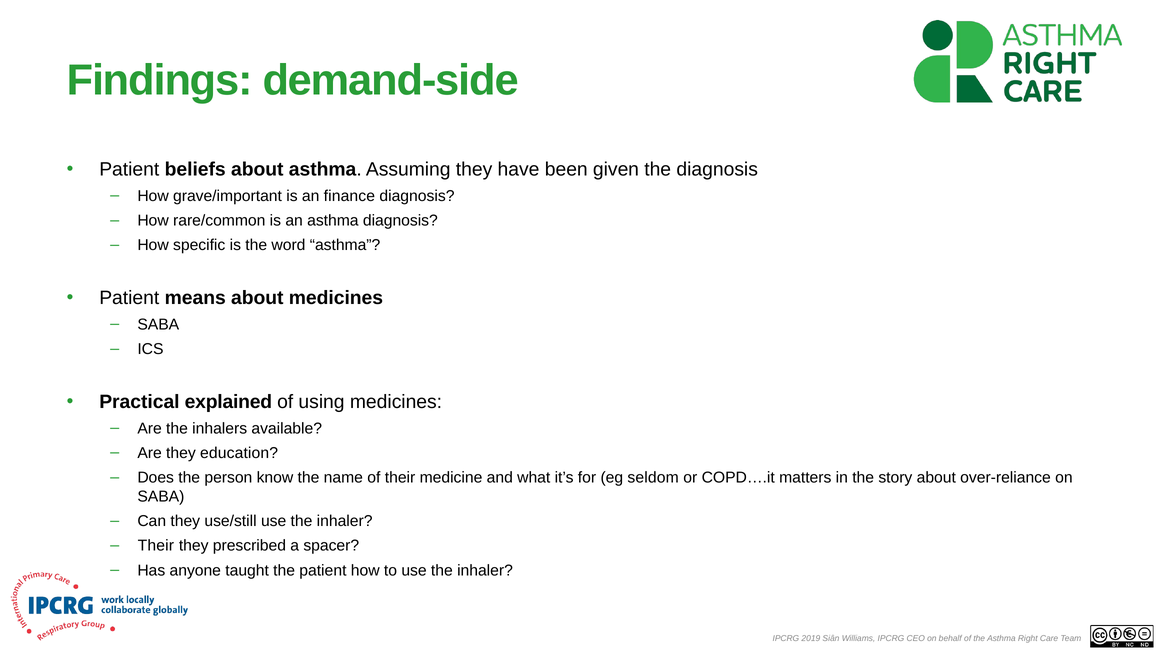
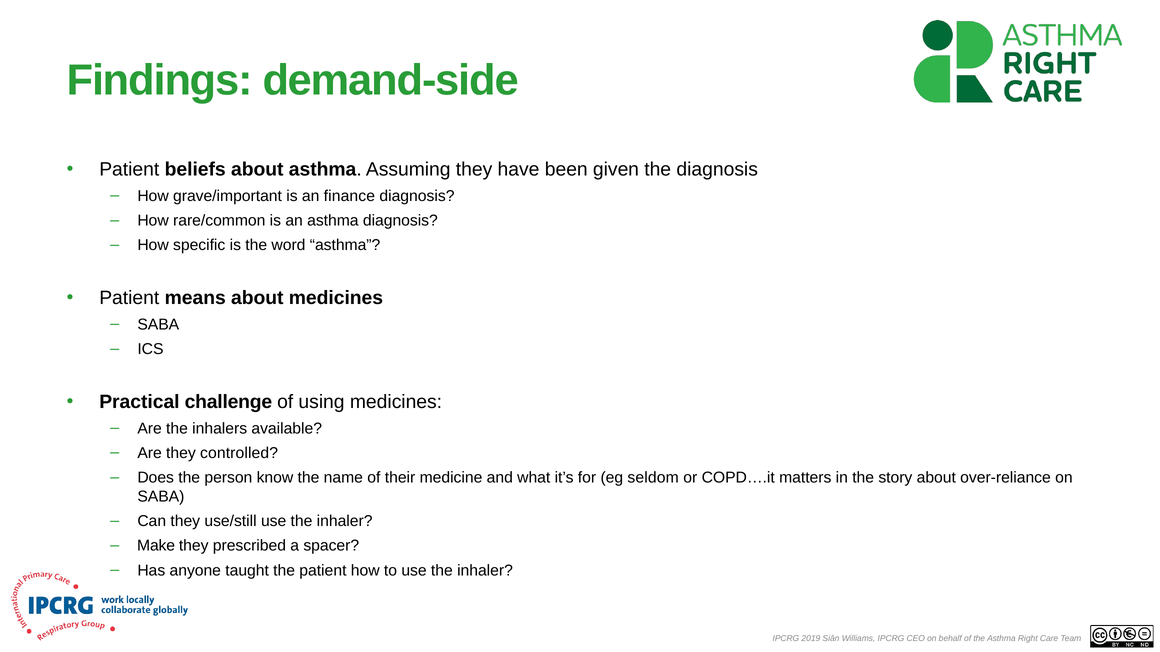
explained: explained -> challenge
education: education -> controlled
Their at (156, 546): Their -> Make
